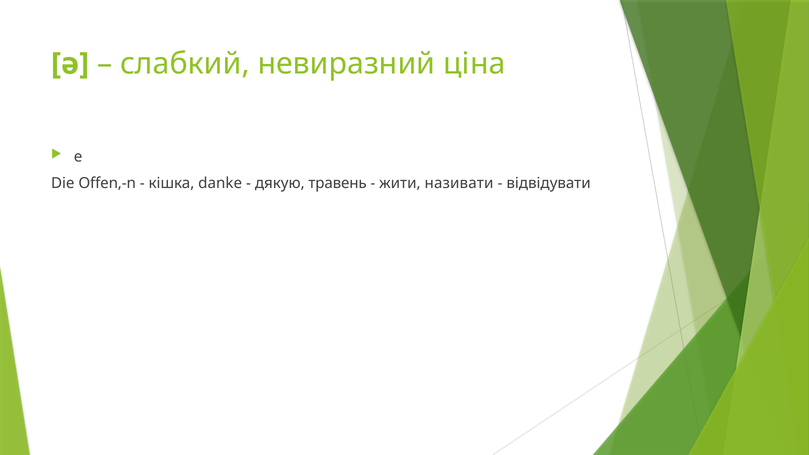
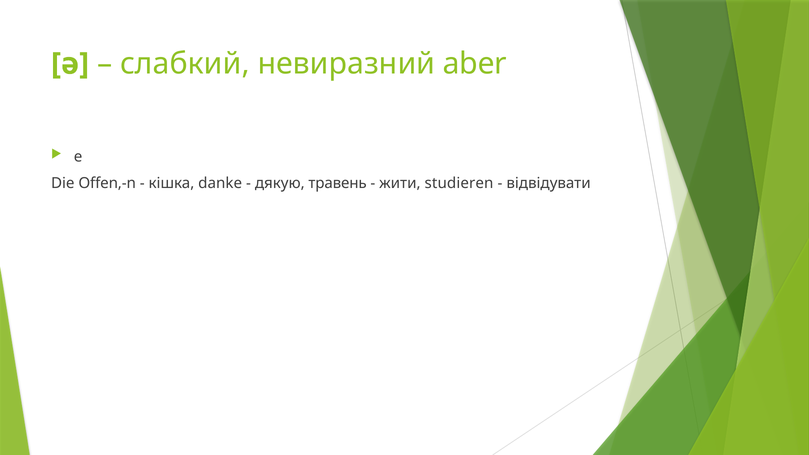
ціна: ціна -> aber
називати: називати -> studieren
